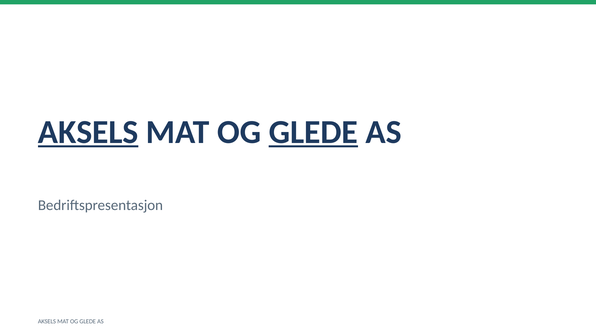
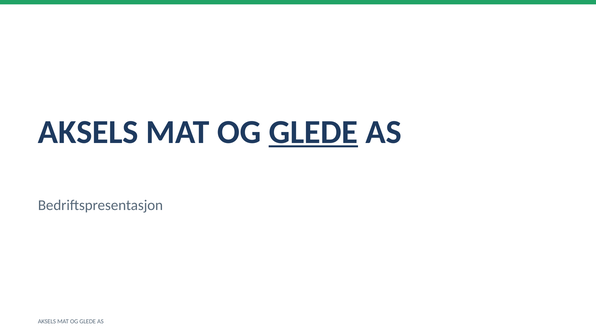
AKSELS at (88, 132) underline: present -> none
